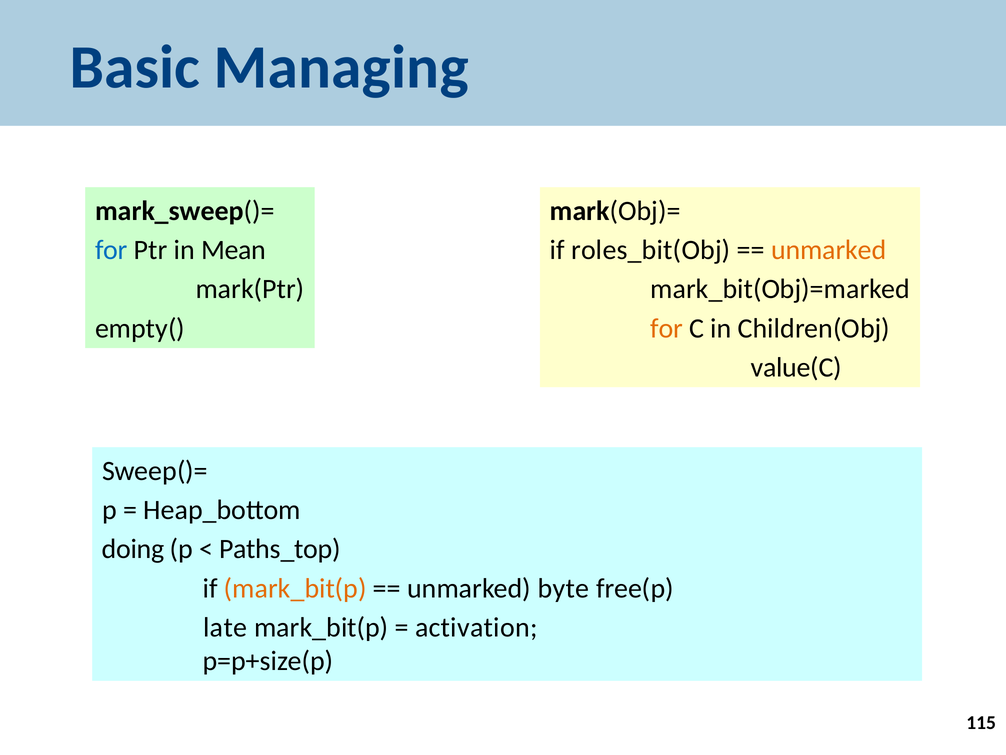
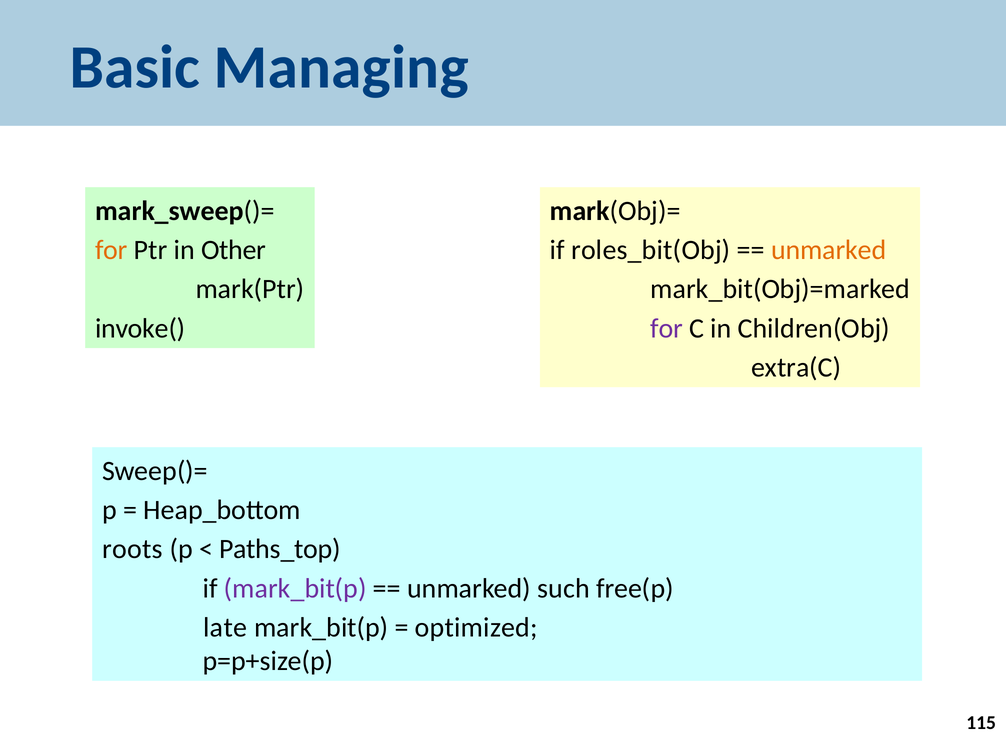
for at (111, 250) colour: blue -> orange
Mean: Mean -> Other
empty(: empty( -> invoke(
for at (667, 328) colour: orange -> purple
value(C: value(C -> extra(C
doing: doing -> roots
mark_bit(p at (295, 588) colour: orange -> purple
byte: byte -> such
activation: activation -> optimized
